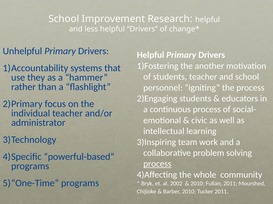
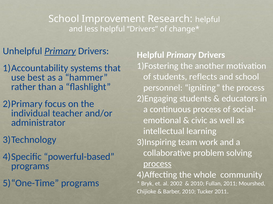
Primary at (60, 51) underline: none -> present
students teacher: teacher -> reflects
they: they -> best
